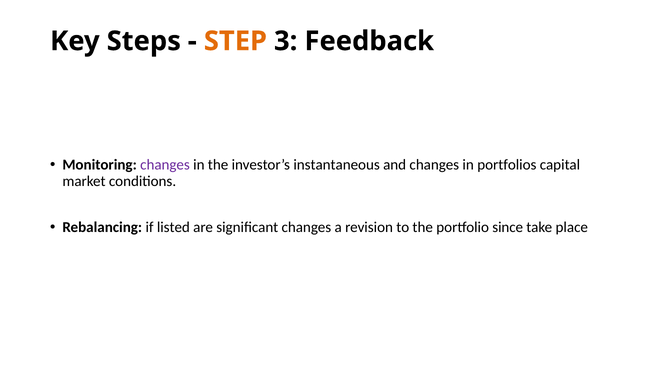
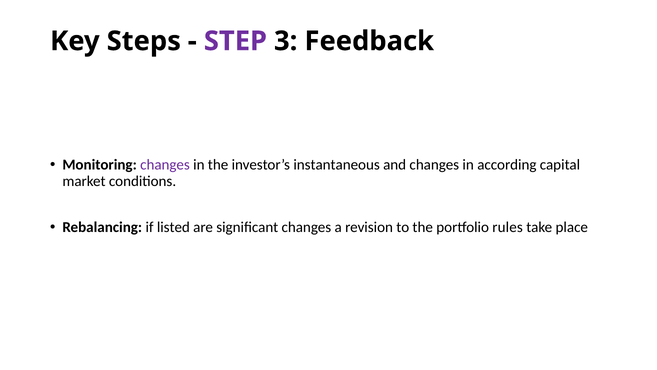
STEP colour: orange -> purple
portfolios: portfolios -> according
since: since -> rules
